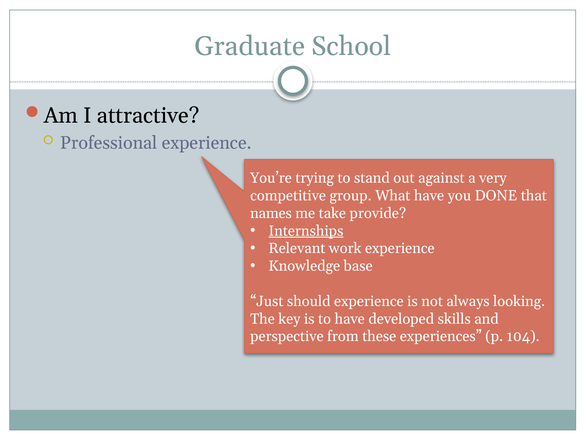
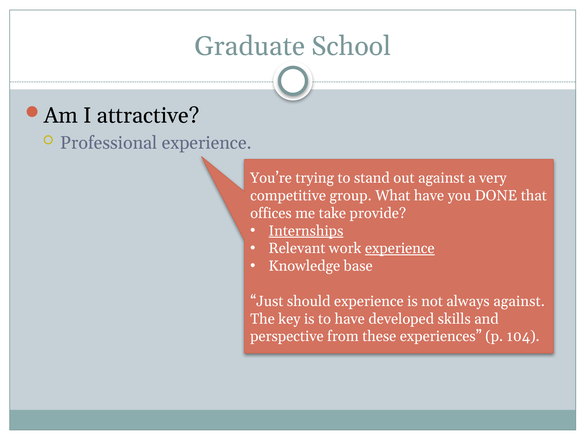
names: names -> offices
experience at (400, 248) underline: none -> present
always looking: looking -> against
